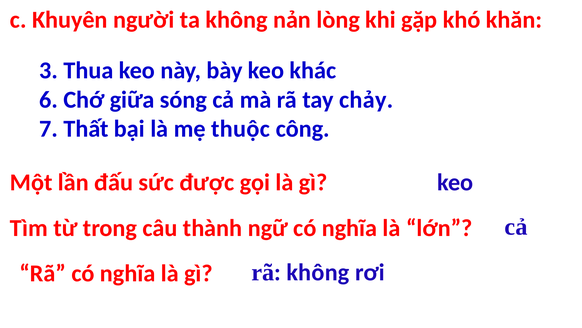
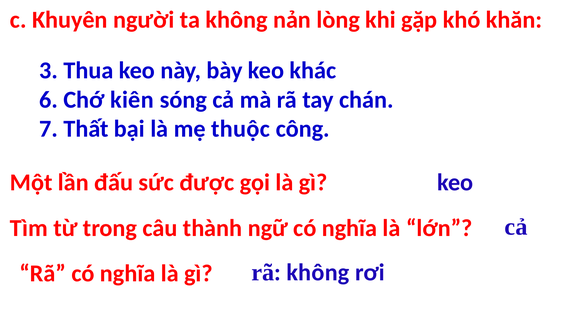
giữa: giữa -> kiên
chảy: chảy -> chán
